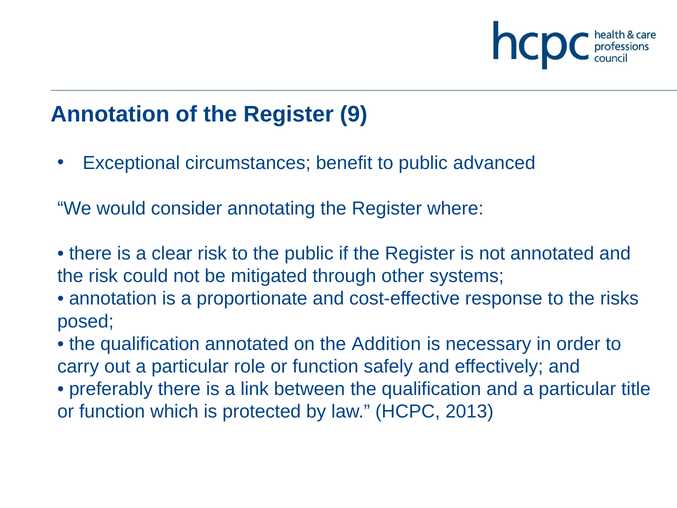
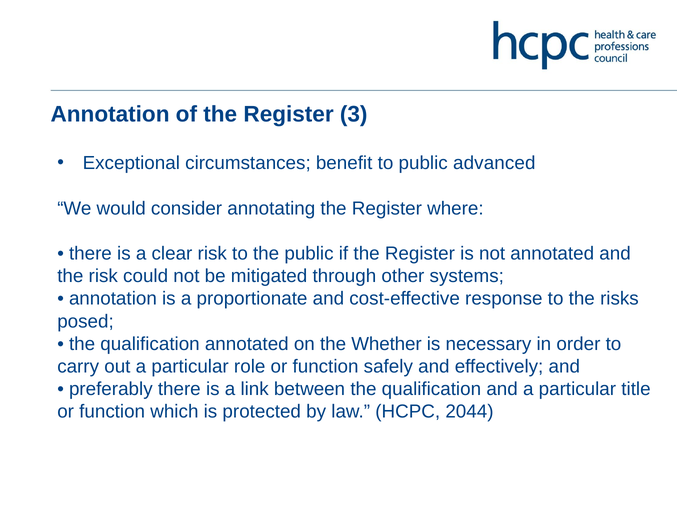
9: 9 -> 3
Addition: Addition -> Whether
2013: 2013 -> 2044
